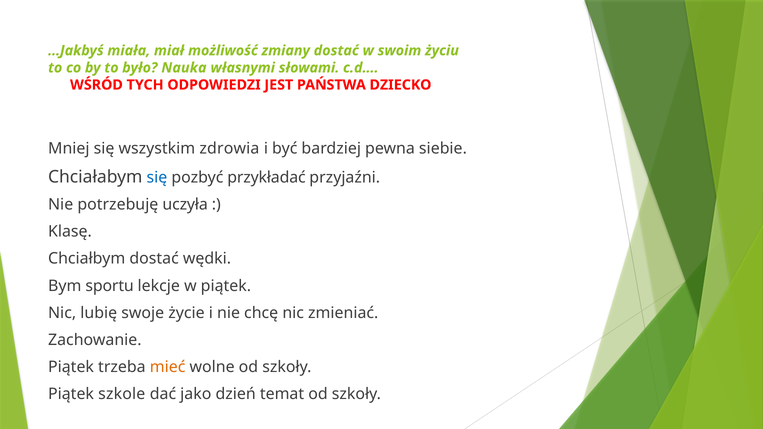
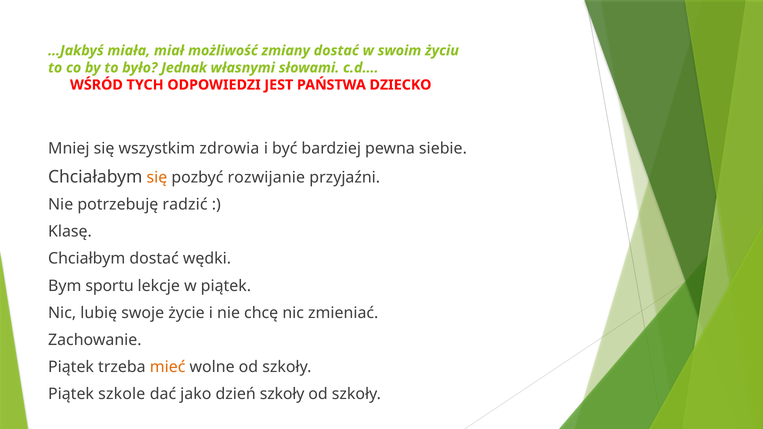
Nauka: Nauka -> Jednak
się at (157, 177) colour: blue -> orange
przykładać: przykładać -> rozwijanie
uczyła: uczyła -> radzić
dzień temat: temat -> szkoły
